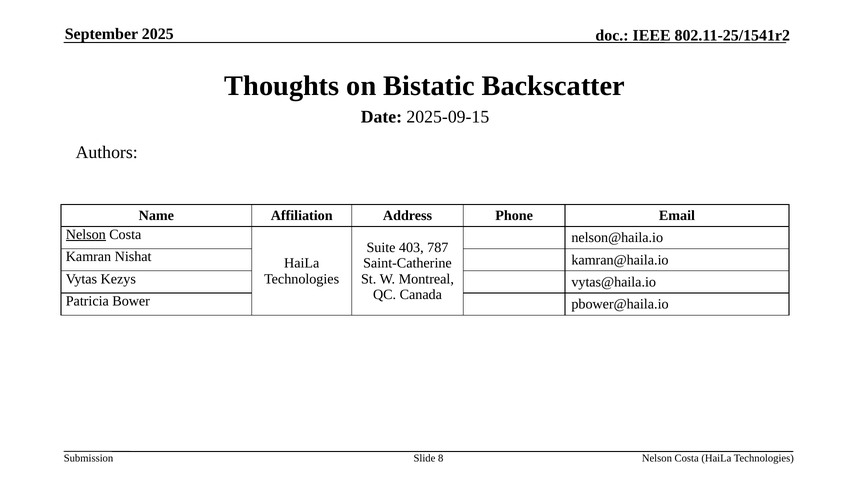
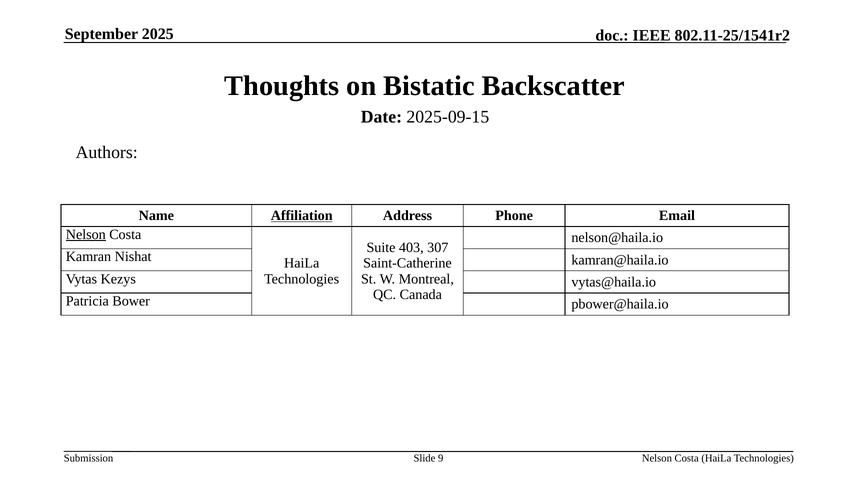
Affiliation underline: none -> present
787: 787 -> 307
8: 8 -> 9
